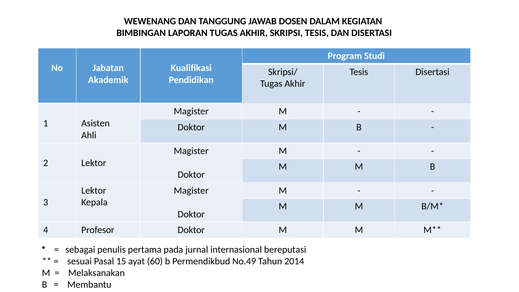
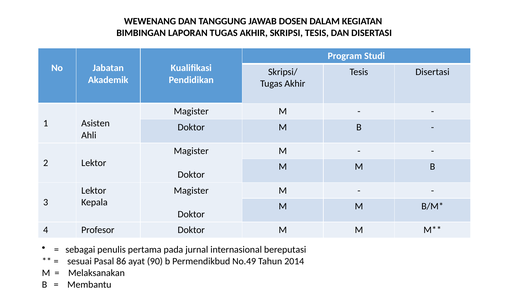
15: 15 -> 86
60: 60 -> 90
